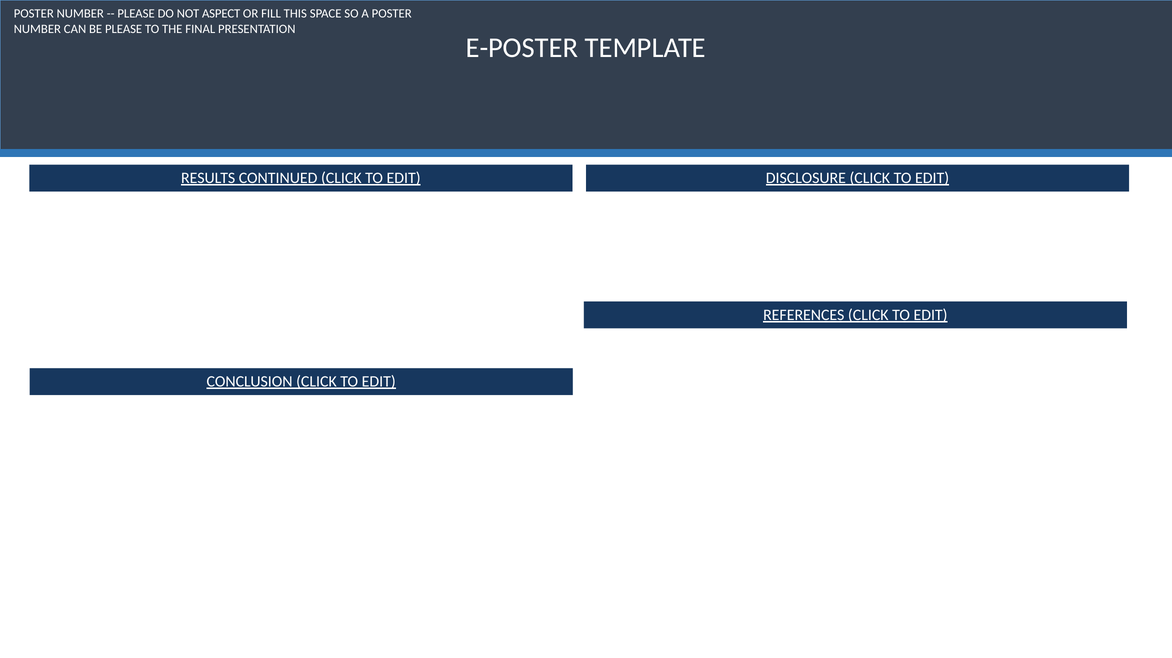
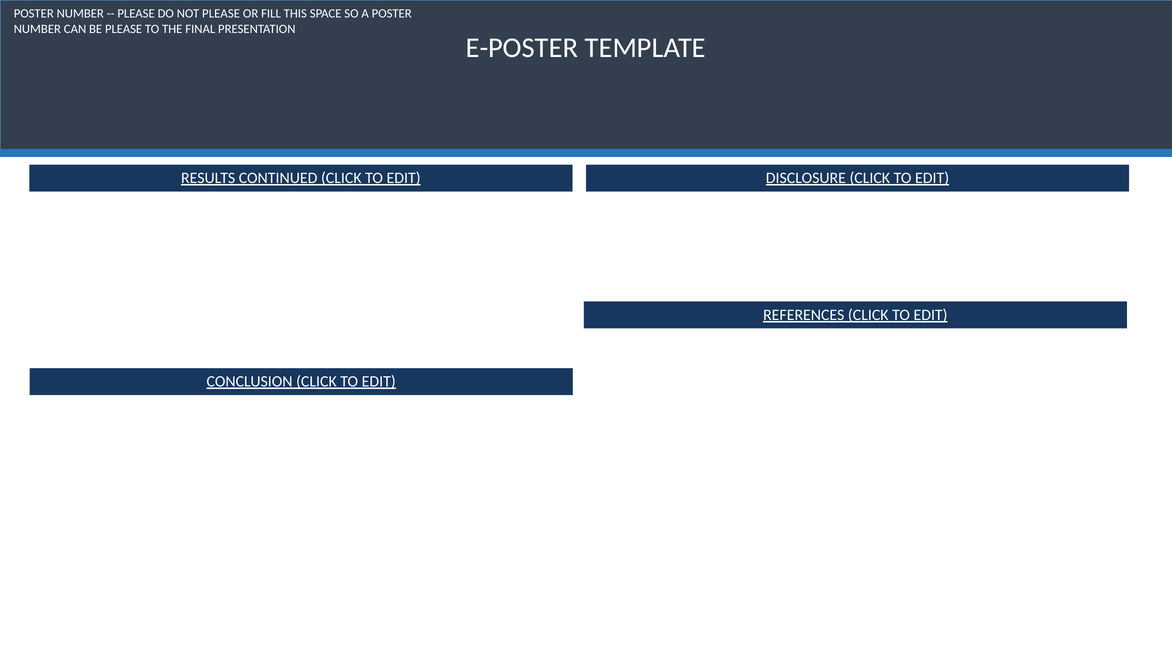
NOT ASPECT: ASPECT -> PLEASE
